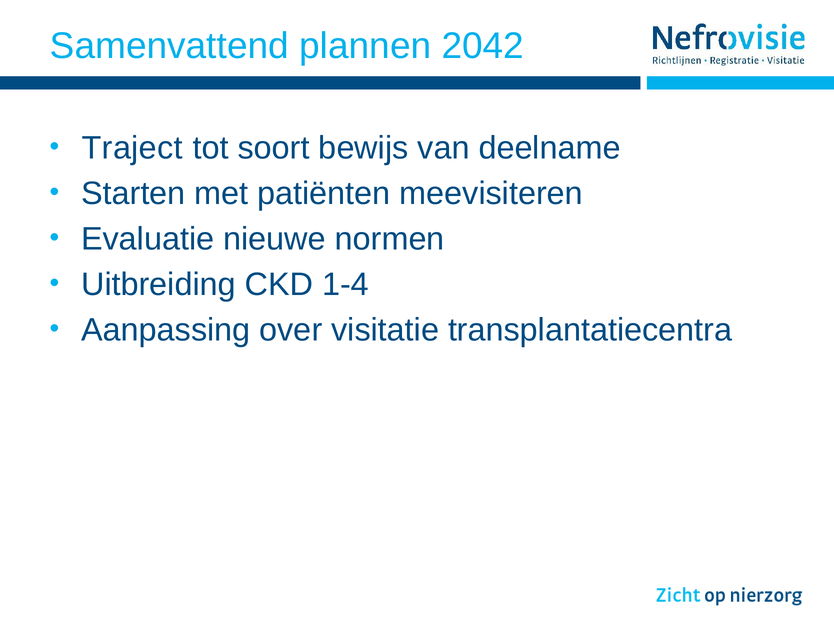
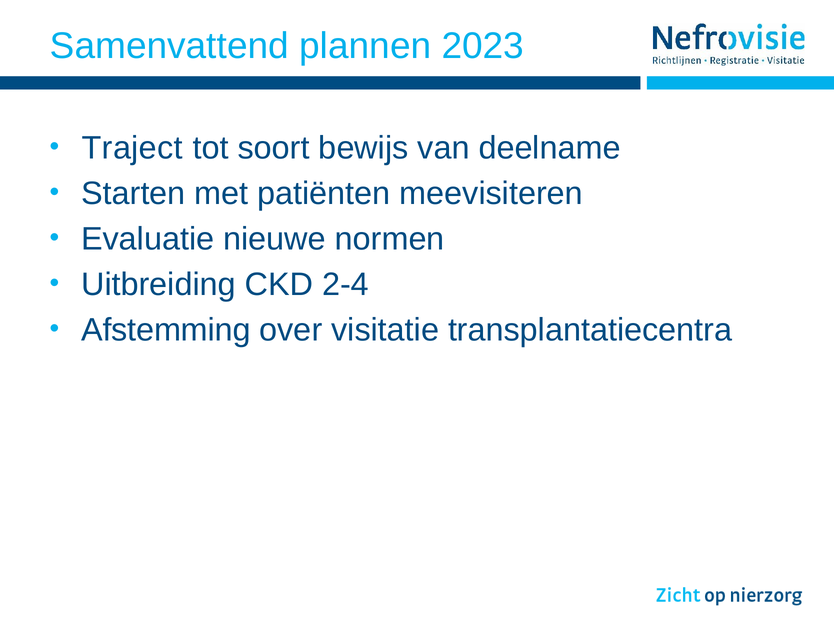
2042: 2042 -> 2023
1-4: 1-4 -> 2-4
Aanpassing: Aanpassing -> Afstemming
